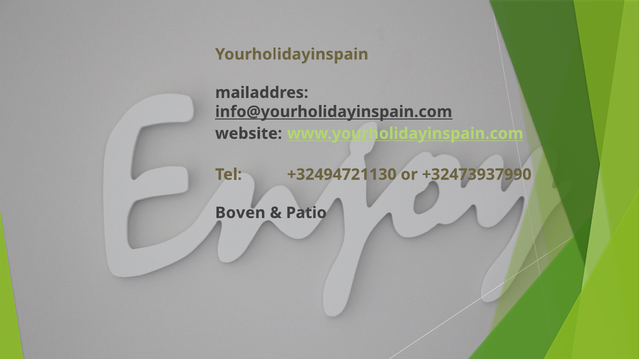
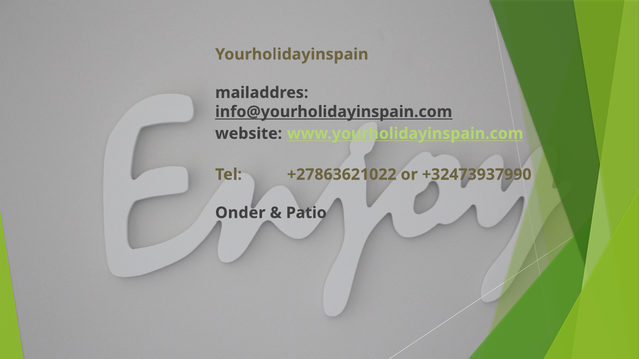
+32494721130: +32494721130 -> +27863621022
Boven: Boven -> Onder
